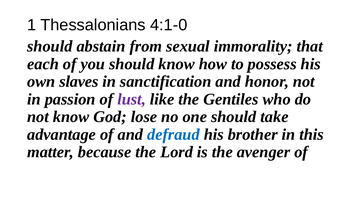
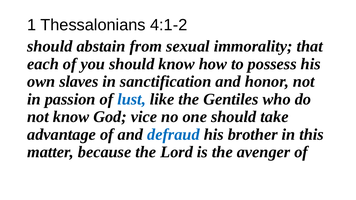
4:1-0: 4:1-0 -> 4:1-2
lust colour: purple -> blue
lose: lose -> vice
